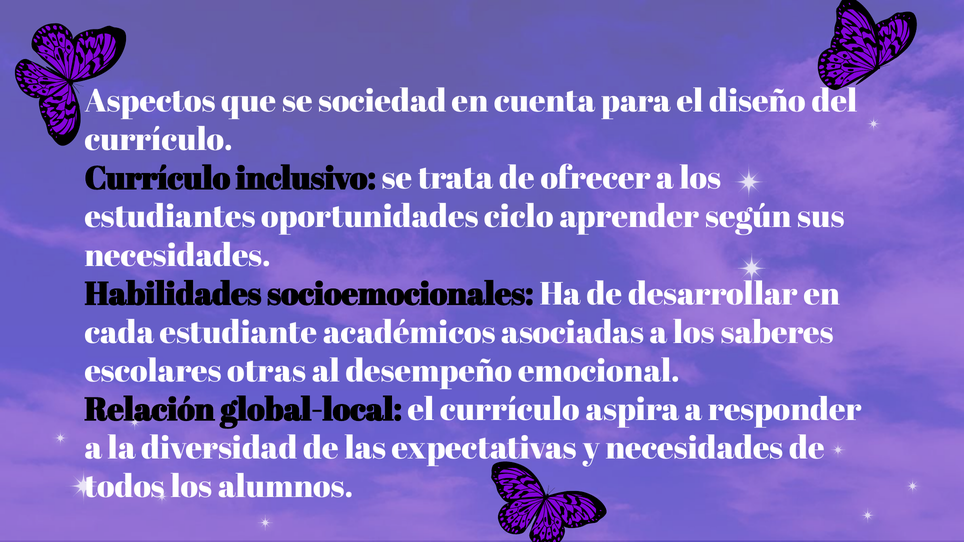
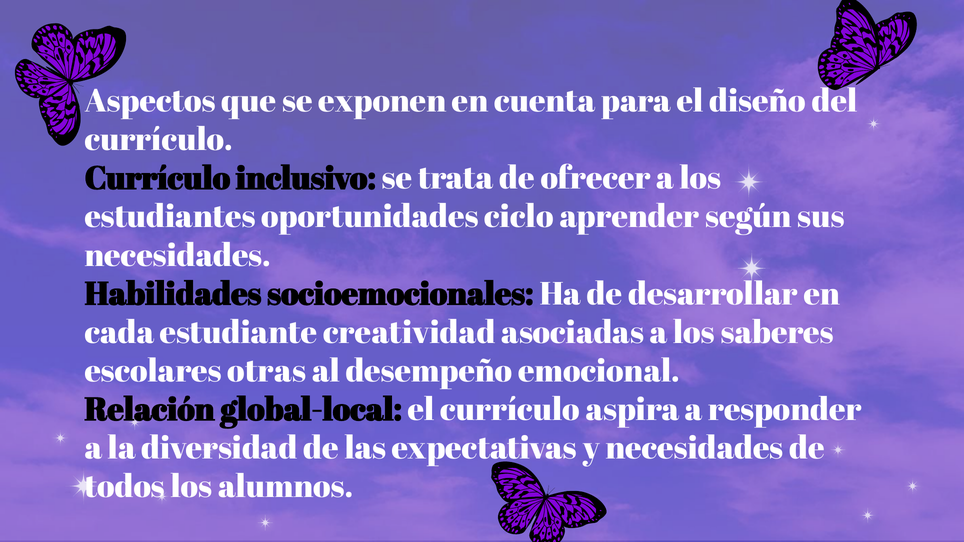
sociedad: sociedad -> exponen
académicos: académicos -> creatividad
